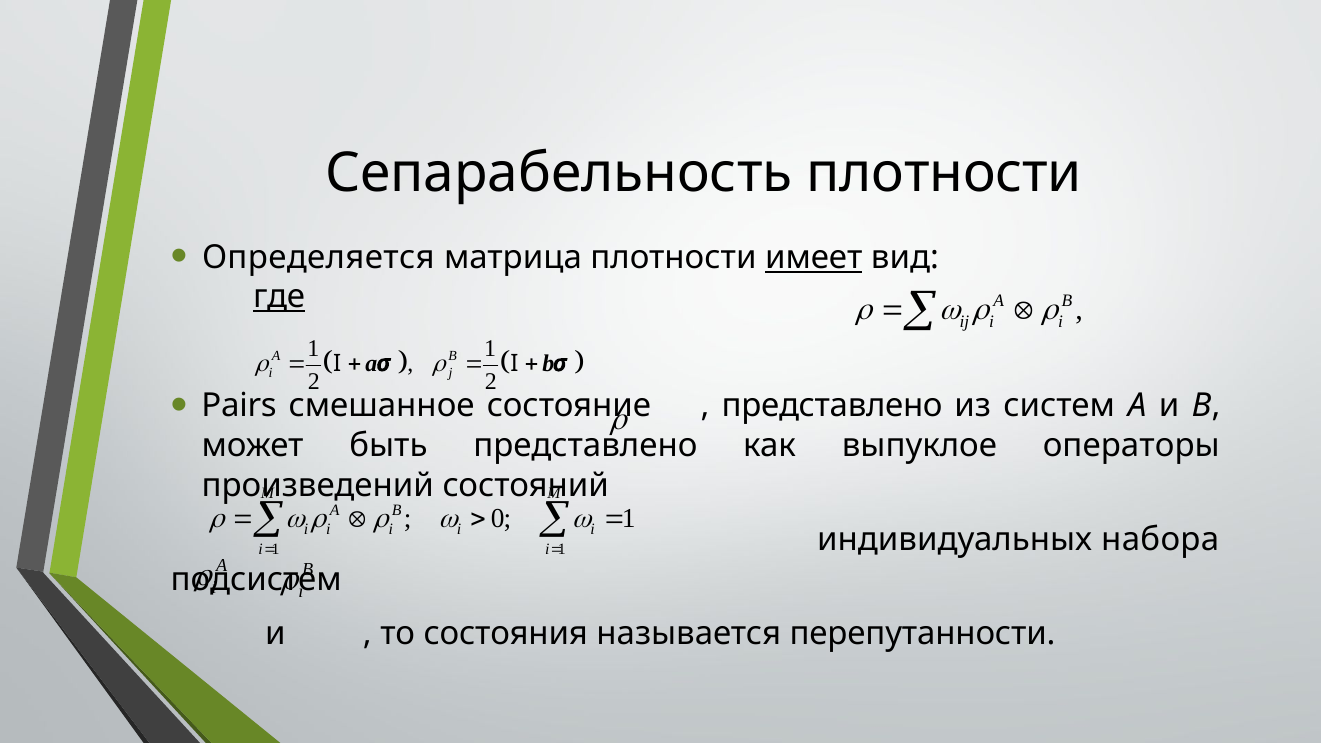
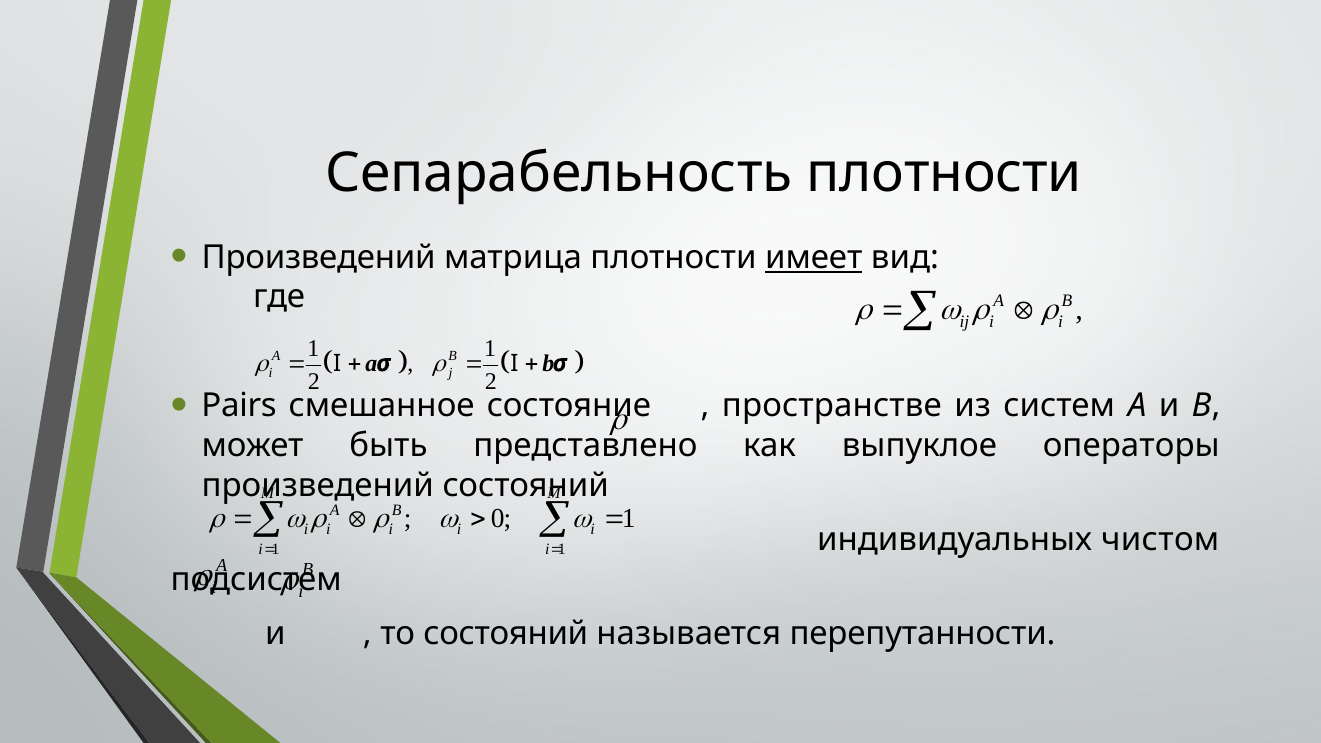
Определяется at (318, 257): Определяется -> Произведений
где underline: present -> none
представлено at (832, 406): представлено -> пространстве
набора: набора -> чистом
то состояния: состояния -> состояний
